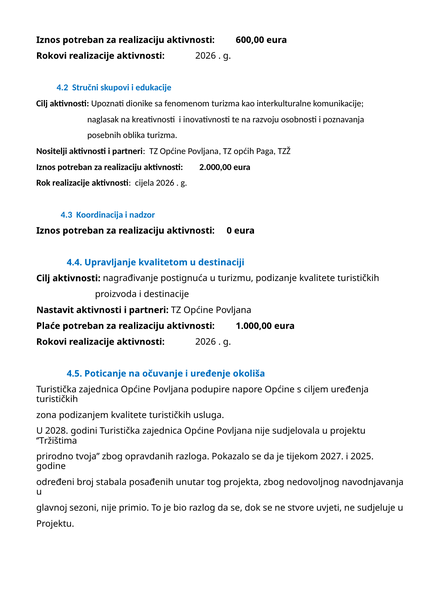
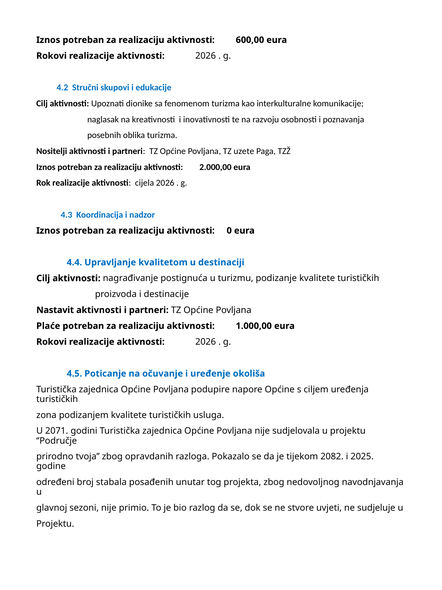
općih: općih -> uzete
2028: 2028 -> 2071
’Tržištima: ’Tržištima -> ’Područje
2027: 2027 -> 2082
